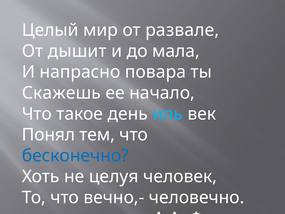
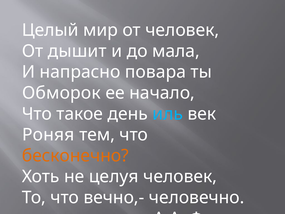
от развале: развале -> человек
Скажешь: Скажешь -> Обморок
Понял: Понял -> Роняя
бесконечно colour: blue -> orange
